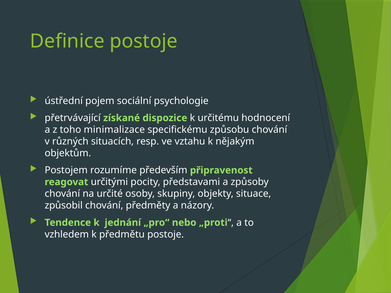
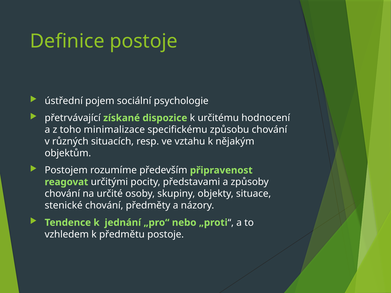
způsobil: způsobil -> stenické
